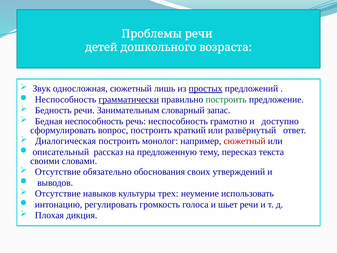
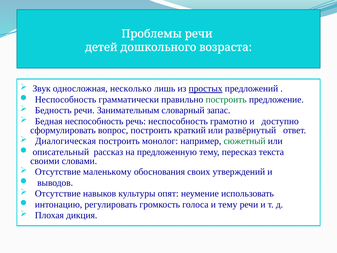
односложная сюжетный: сюжетный -> несколько
грамматически underline: present -> none
сюжетный at (245, 141) colour: red -> green
обязательно: обязательно -> маленькому
трех: трех -> опят
и шьет: шьет -> тему
